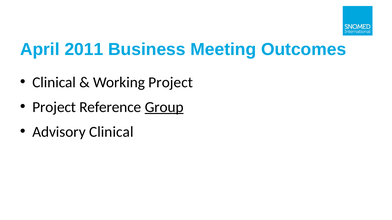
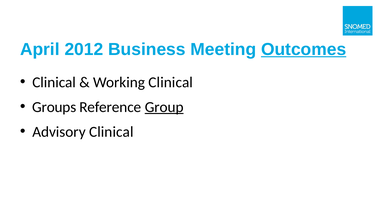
2011: 2011 -> 2012
Outcomes underline: none -> present
Working Project: Project -> Clinical
Project at (54, 107): Project -> Groups
